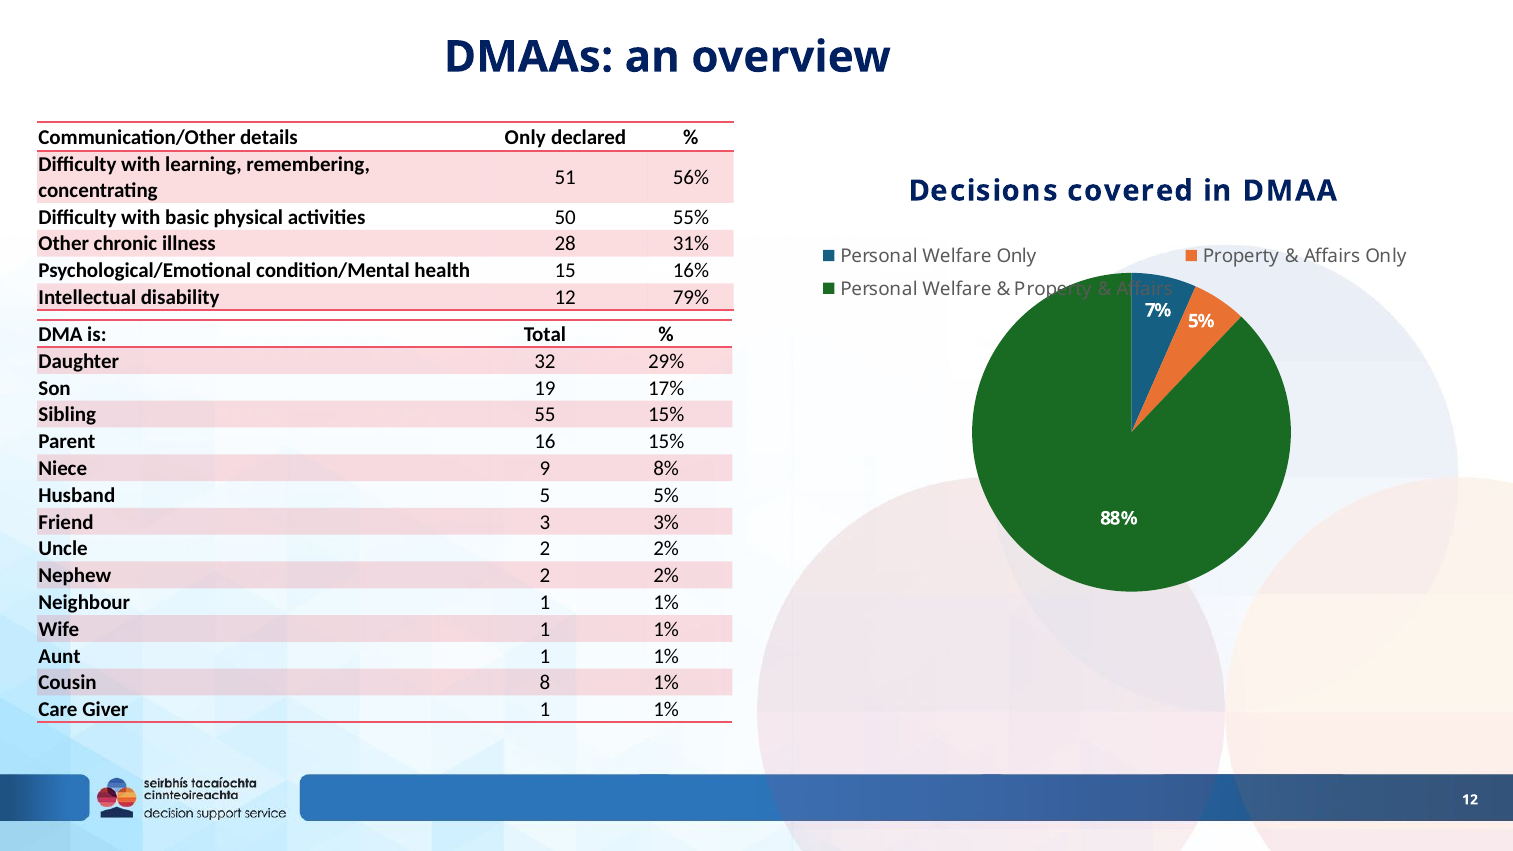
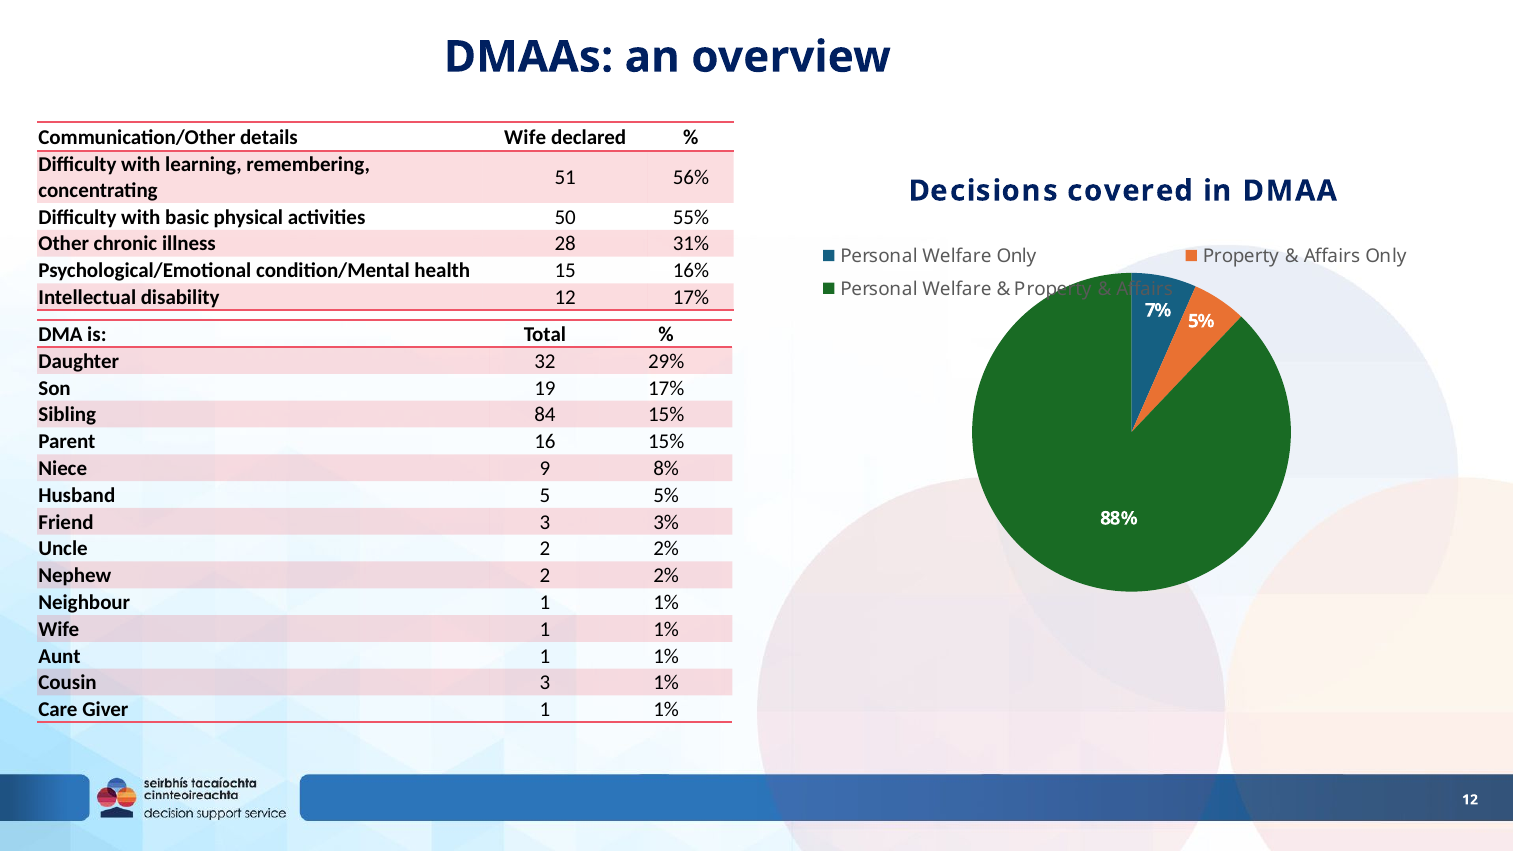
details Only: Only -> Wife
12 79%: 79% -> 17%
55: 55 -> 84
Cousin 8: 8 -> 3
